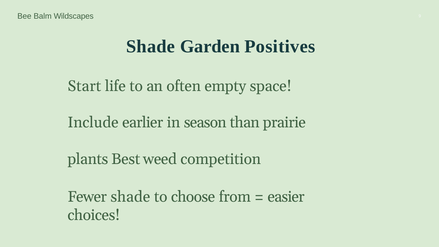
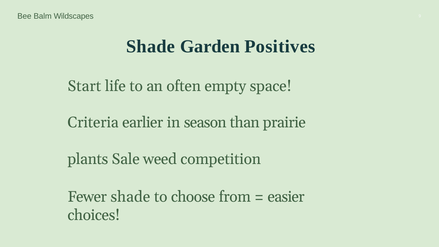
Include: Include -> Criteria
Best: Best -> Sale
